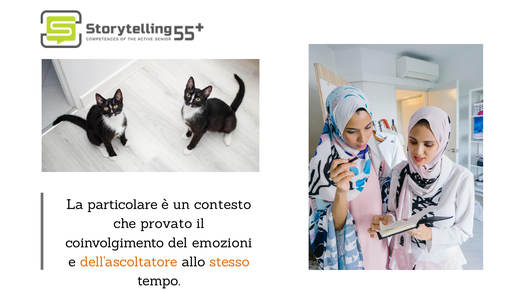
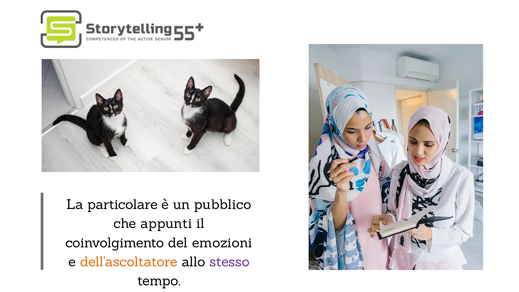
contesto: contesto -> pubblico
provato: provato -> appunti
stesso colour: orange -> purple
